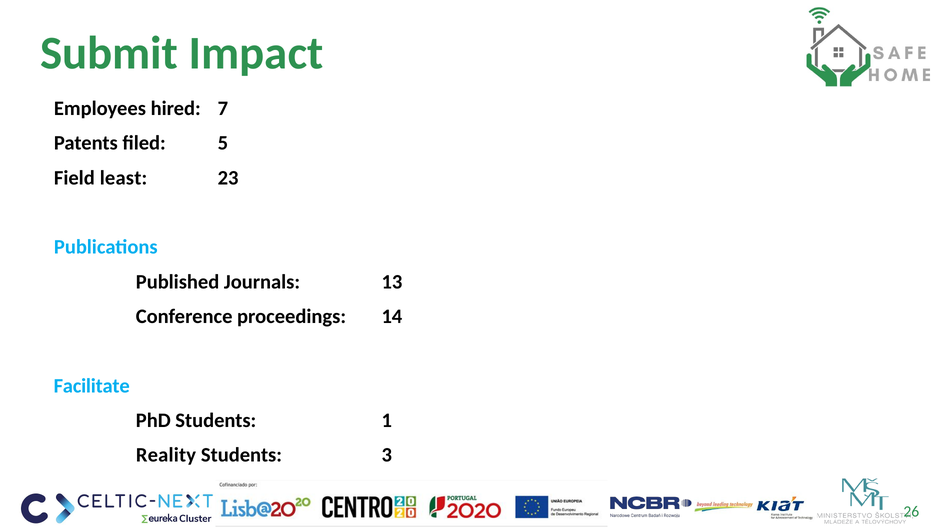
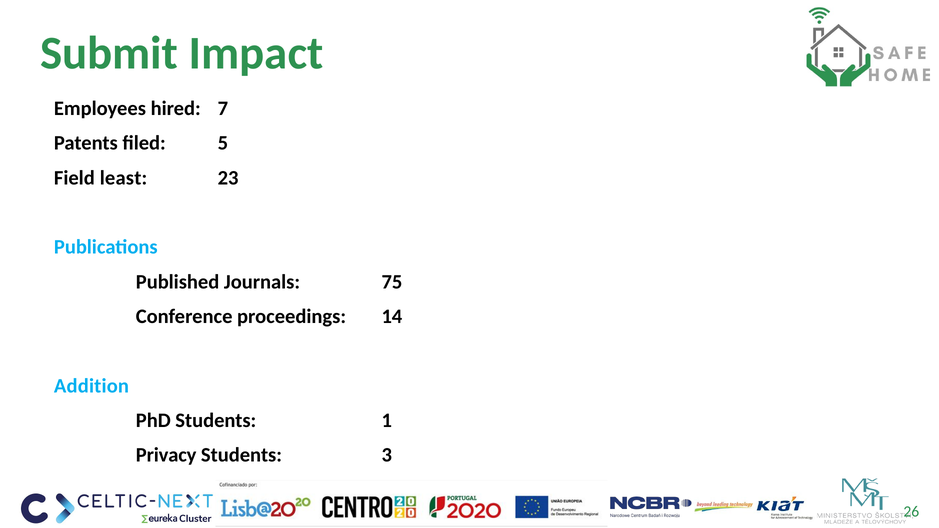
13: 13 -> 75
Facilitate: Facilitate -> Addition
Reality: Reality -> Privacy
